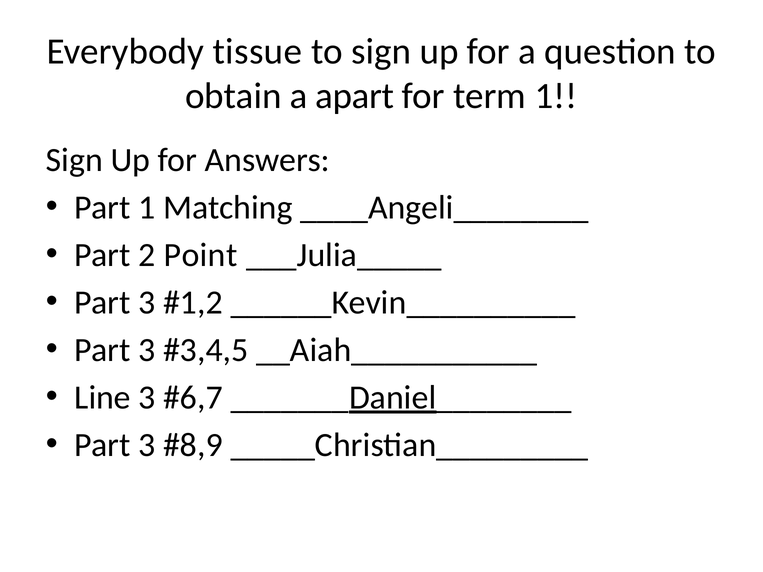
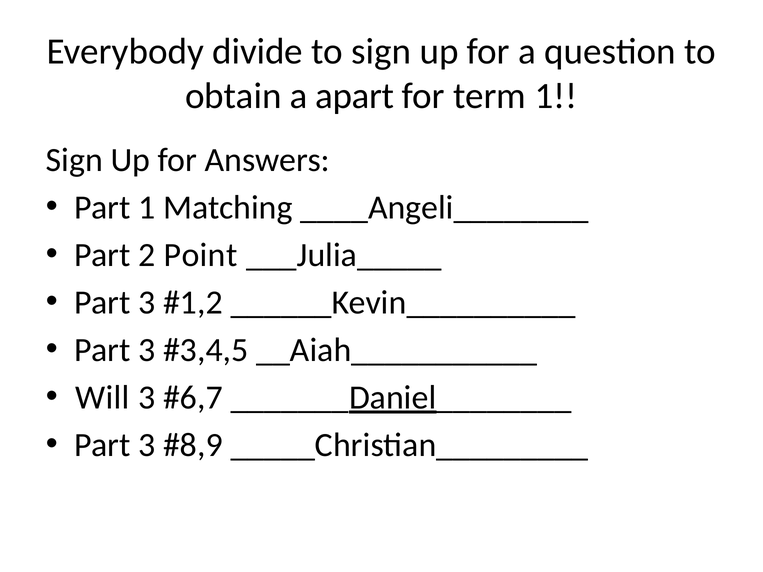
tissue: tissue -> divide
Line: Line -> Will
